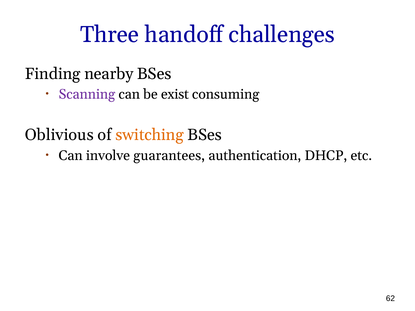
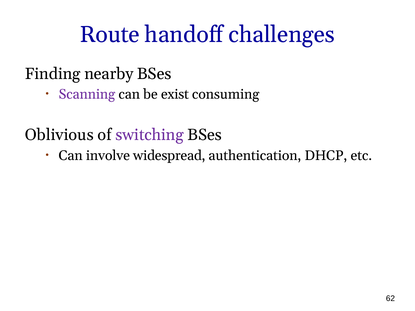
Three: Three -> Route
switching colour: orange -> purple
guarantees: guarantees -> widespread
